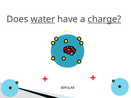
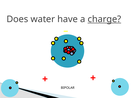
water underline: present -> none
